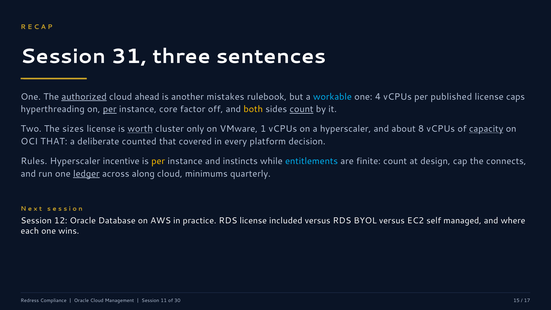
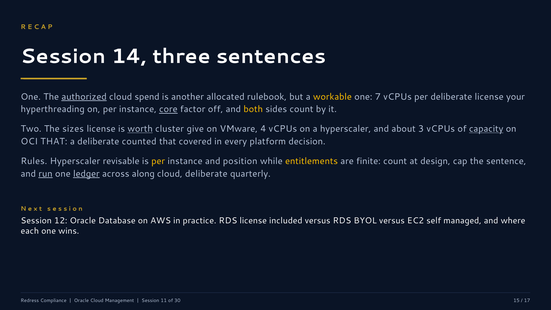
31: 31 -> 14
ahead: ahead -> spend
mistakes: mistakes -> allocated
workable colour: light blue -> yellow
4: 4 -> 7
per published: published -> deliberate
caps: caps -> your
per at (110, 109) underline: present -> none
core underline: none -> present
count at (301, 109) underline: present -> none
only: only -> give
1: 1 -> 4
8: 8 -> 3
incentive: incentive -> revisable
instincts: instincts -> position
entitlements colour: light blue -> yellow
connects: connects -> sentence
run underline: none -> present
cloud minimums: minimums -> deliberate
